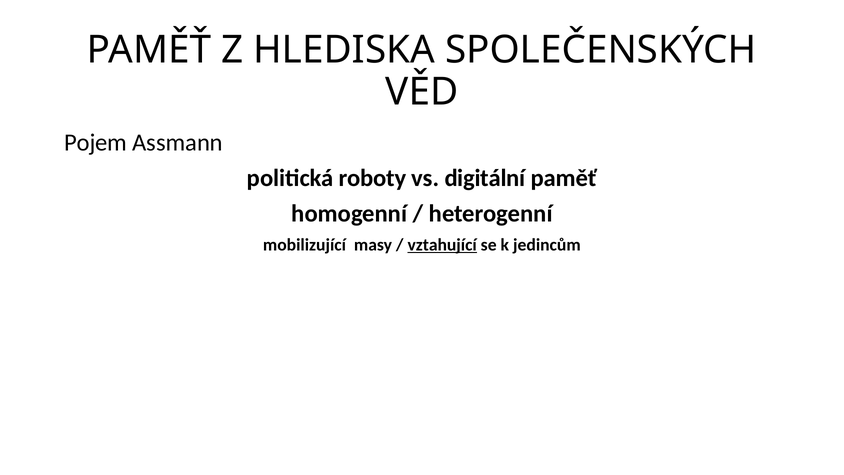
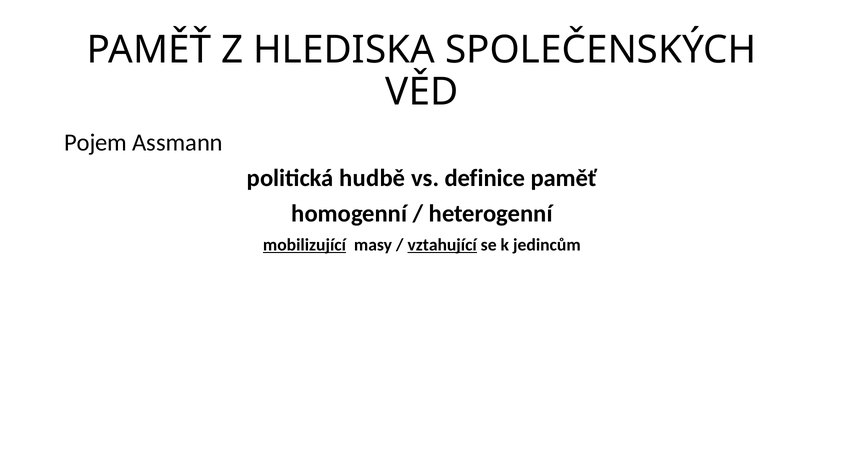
roboty: roboty -> hudbě
digitální: digitální -> definice
mobilizující underline: none -> present
